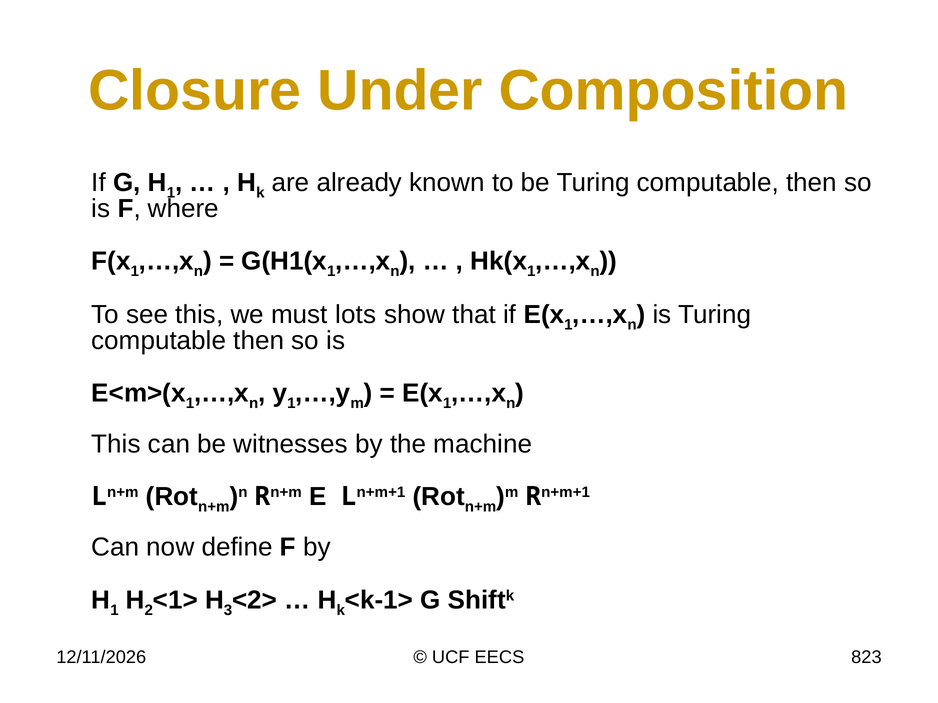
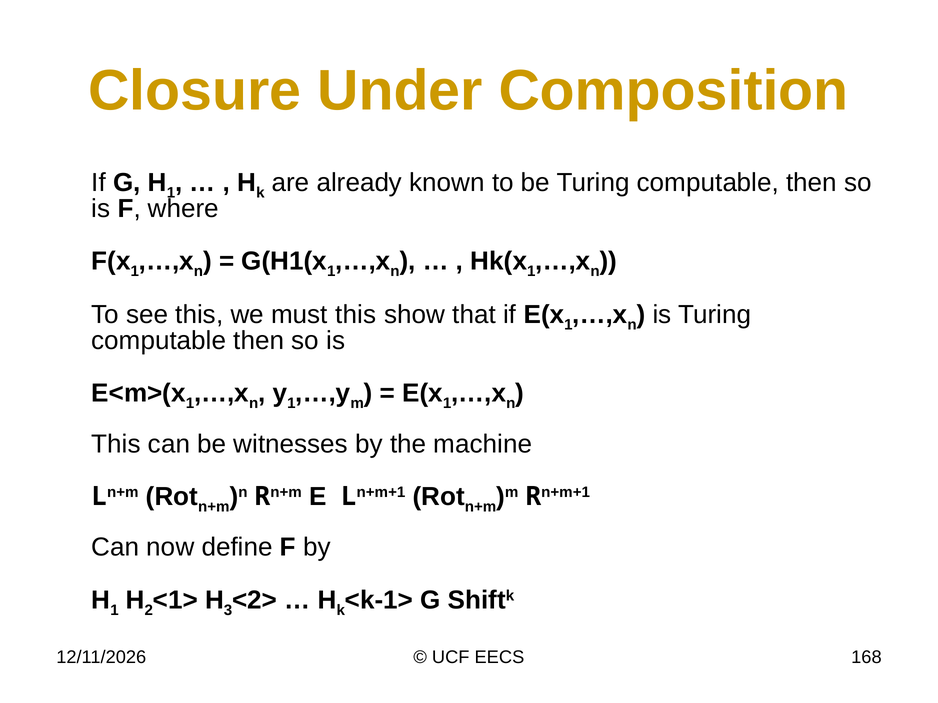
must lots: lots -> this
823: 823 -> 168
